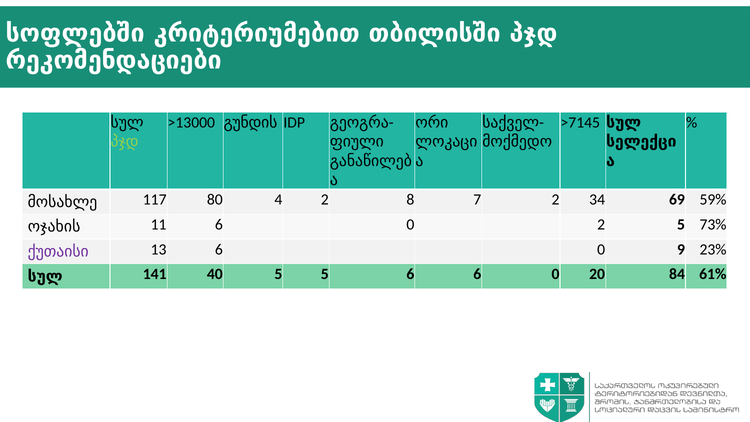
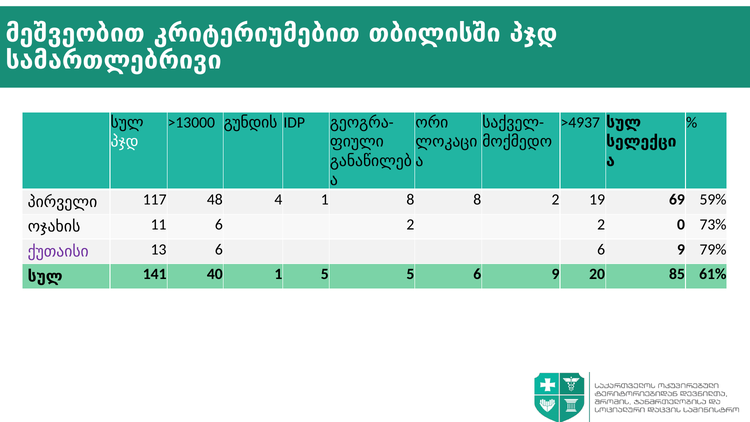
სოფლებში: სოფლებში -> მეშვეობით
რეკომენდაციები: რეკომენდაციები -> სამართლებრივი
>7145: >7145 -> >4937
პჯდ at (125, 142) colour: light green -> white
მოსახლე: მოსახლე -> პირველი
80: 80 -> 48
4 2: 2 -> 1
8 7: 7 -> 8
34: 34 -> 19
11 6 0: 0 -> 2
2 5: 5 -> 0
13 6 0: 0 -> 6
23%: 23% -> 79%
40 5: 5 -> 1
5 6: 6 -> 5
0 at (555, 274): 0 -> 9
84: 84 -> 85
